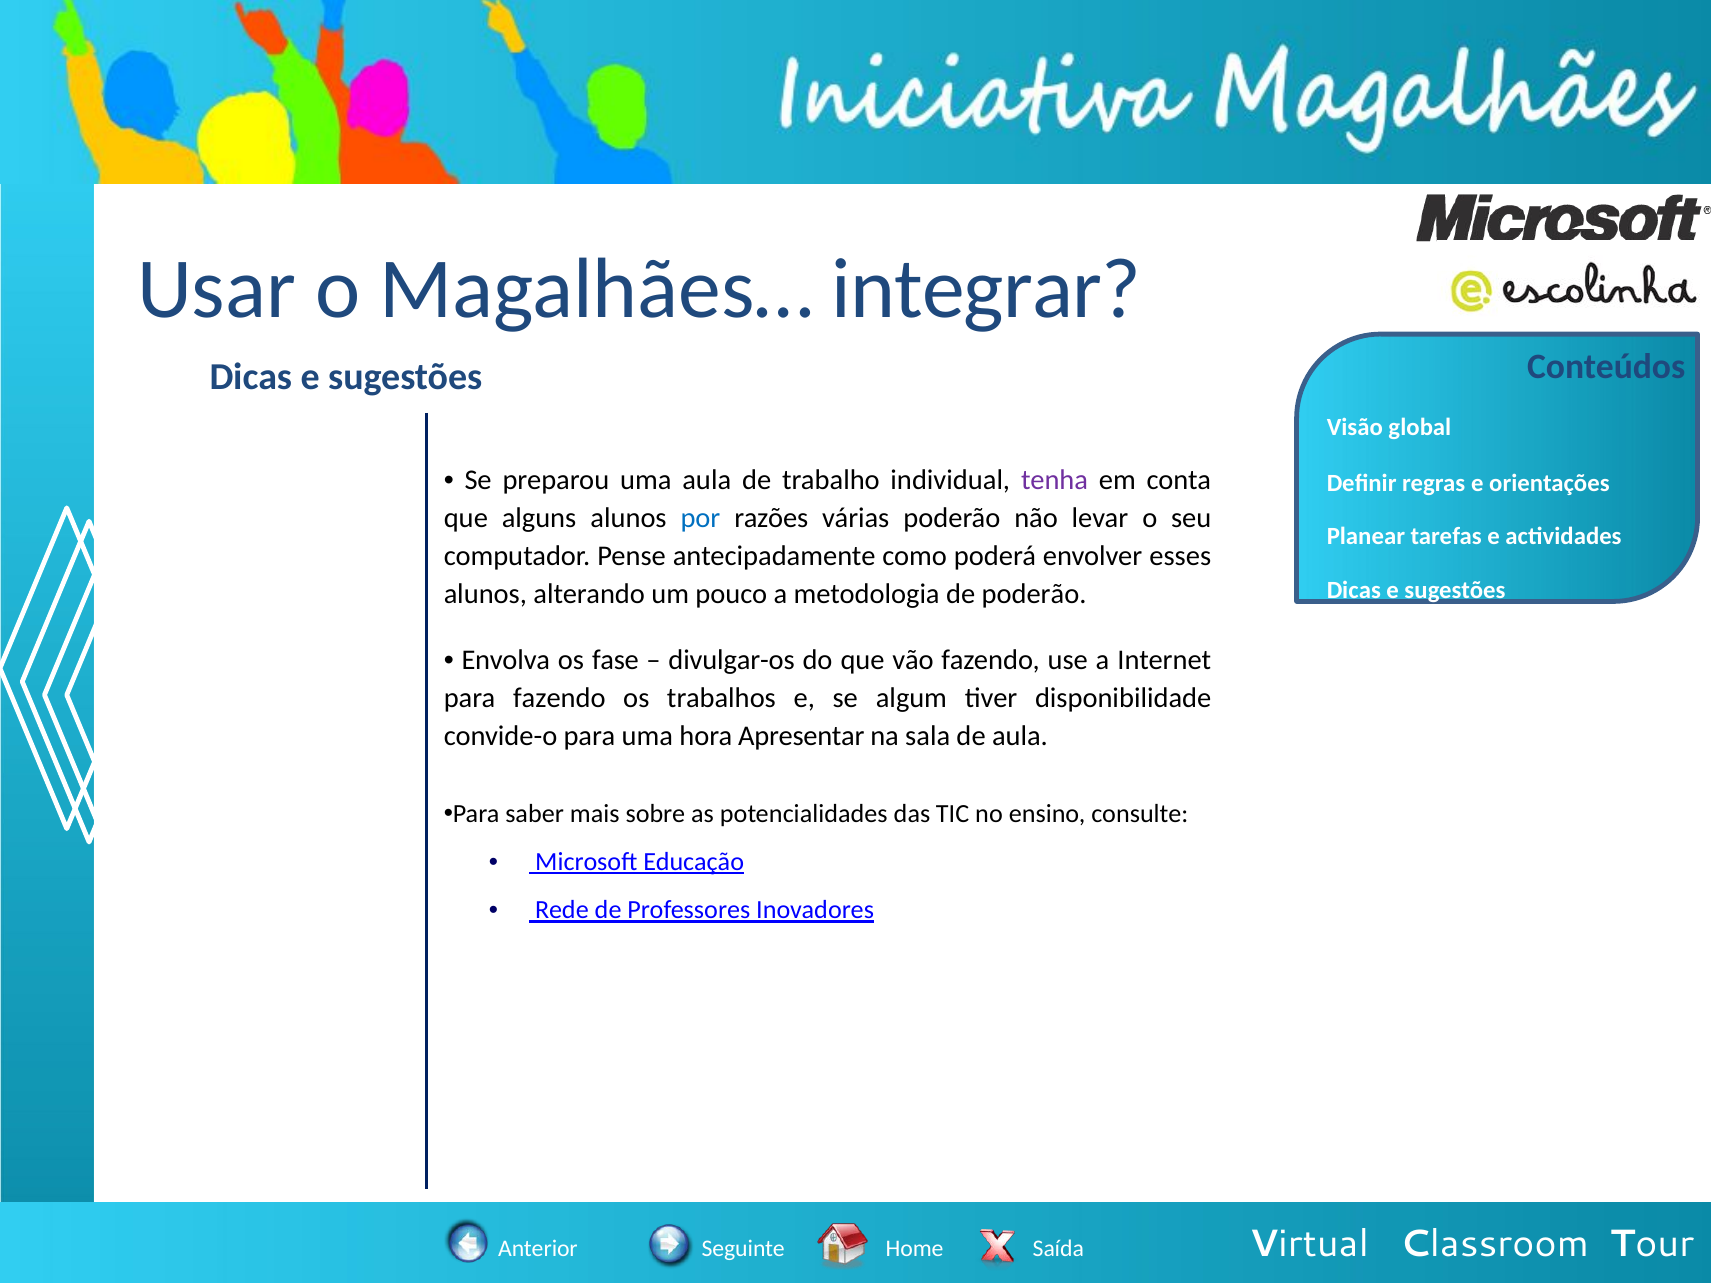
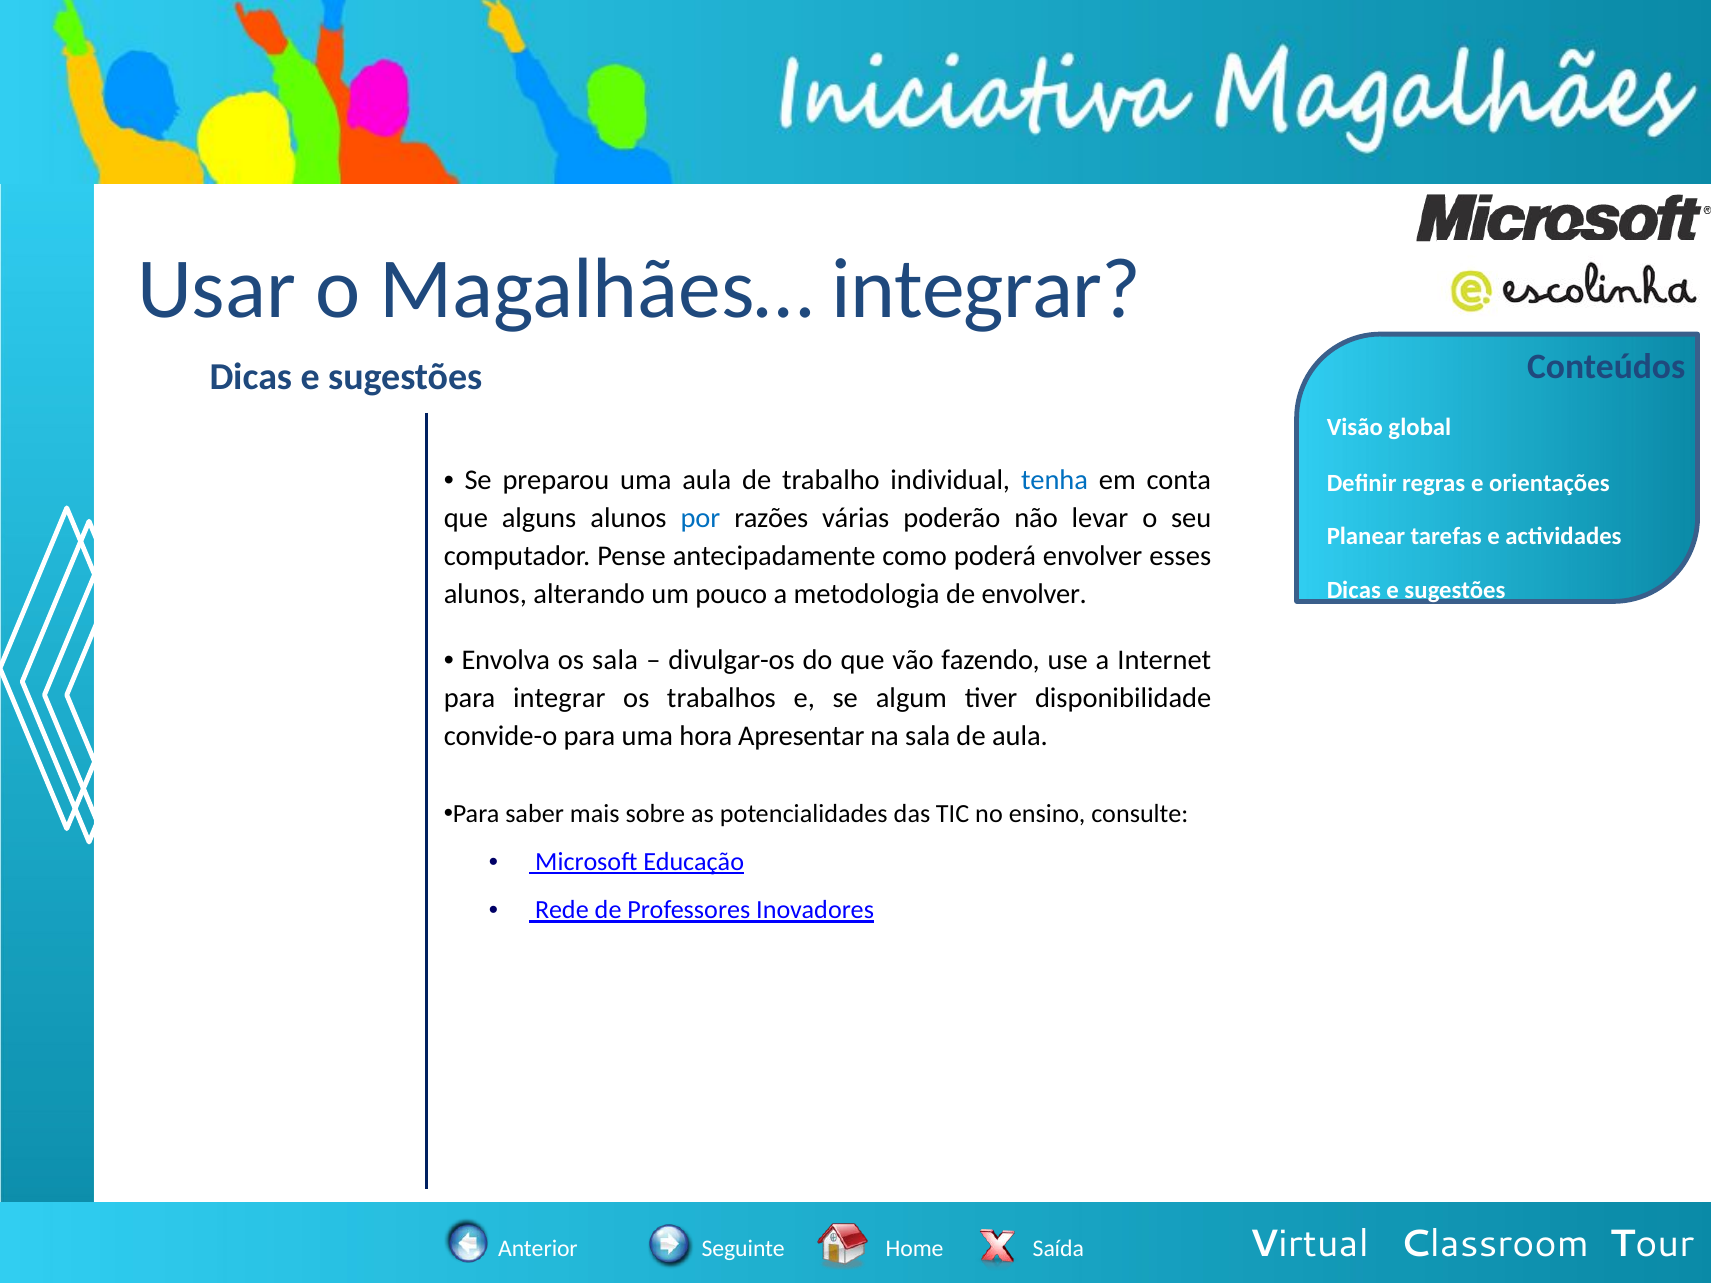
tenha colour: purple -> blue
de poderão: poderão -> envolver
os fase: fase -> sala
para fazendo: fazendo -> integrar
